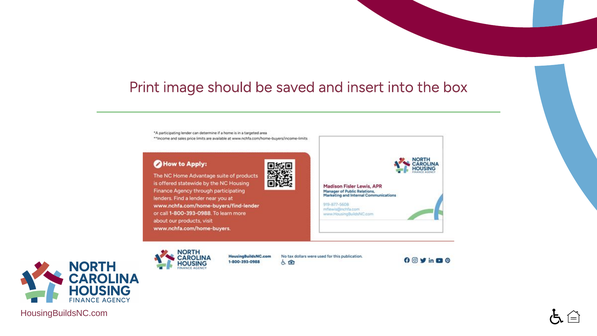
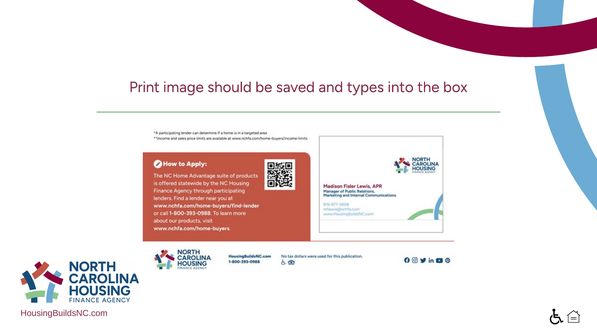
insert: insert -> types
